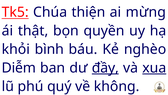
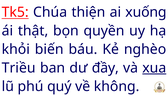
mừng: mừng -> xuống
bình: bình -> biến
Diễm: Diễm -> Triều
đầy underline: present -> none
